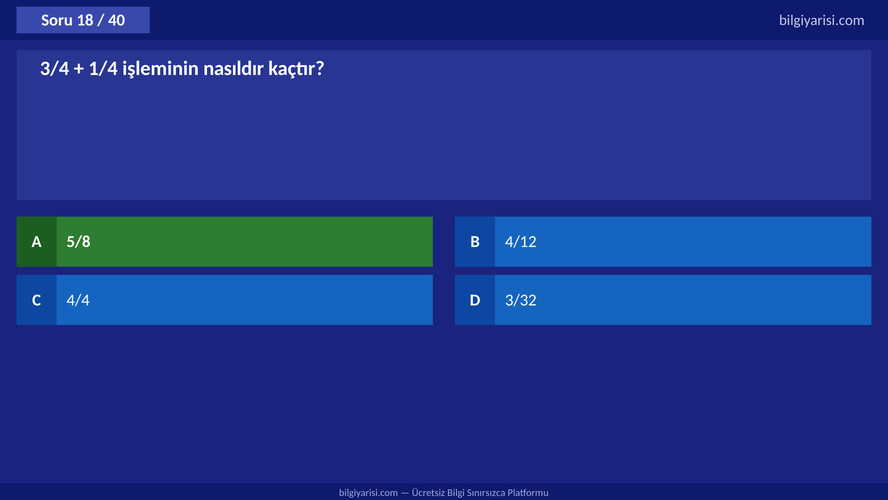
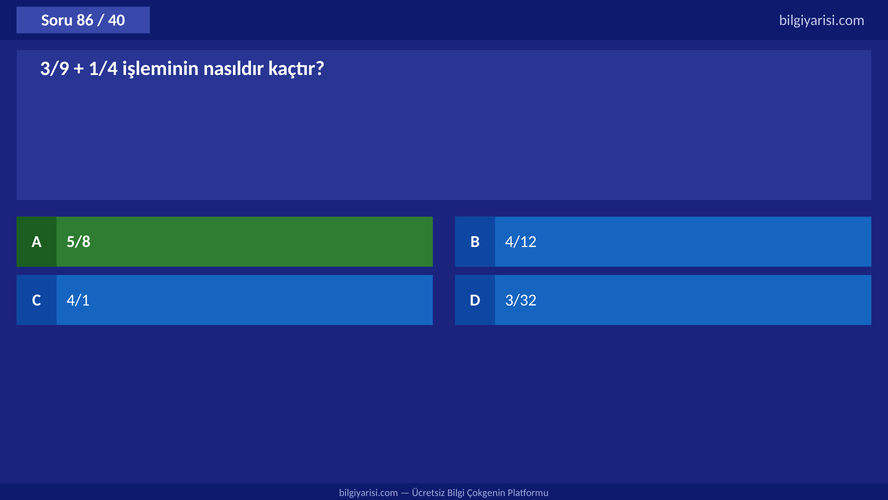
18: 18 -> 86
3/4: 3/4 -> 3/9
4/4: 4/4 -> 4/1
Sınırsızca: Sınırsızca -> Çokgenin
